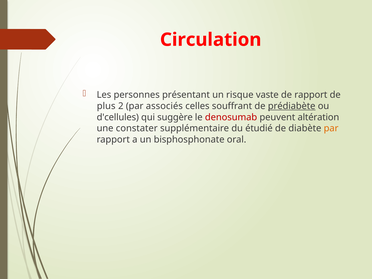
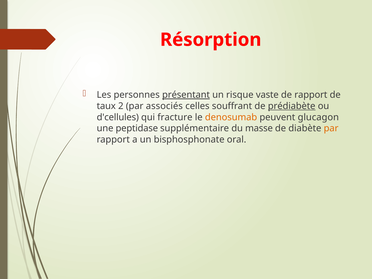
Circulation: Circulation -> Résorption
présentant underline: none -> present
plus: plus -> taux
suggère: suggère -> fracture
denosumab colour: red -> orange
altération: altération -> glucagon
constater: constater -> peptidase
étudié: étudié -> masse
